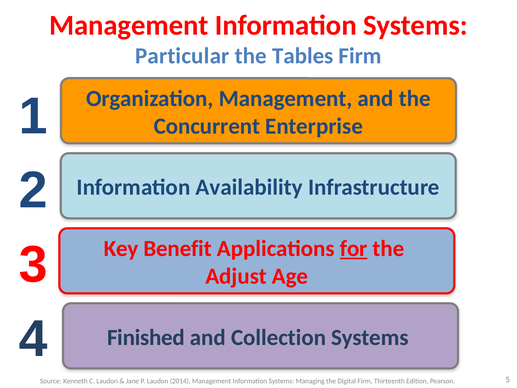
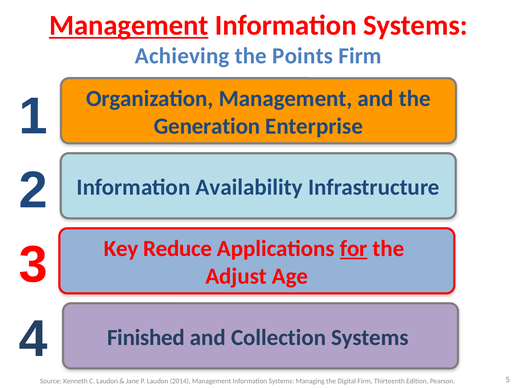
Management at (129, 25) underline: none -> present
Particular: Particular -> Achieving
Tables: Tables -> Points
Concurrent: Concurrent -> Generation
Benefit: Benefit -> Reduce
